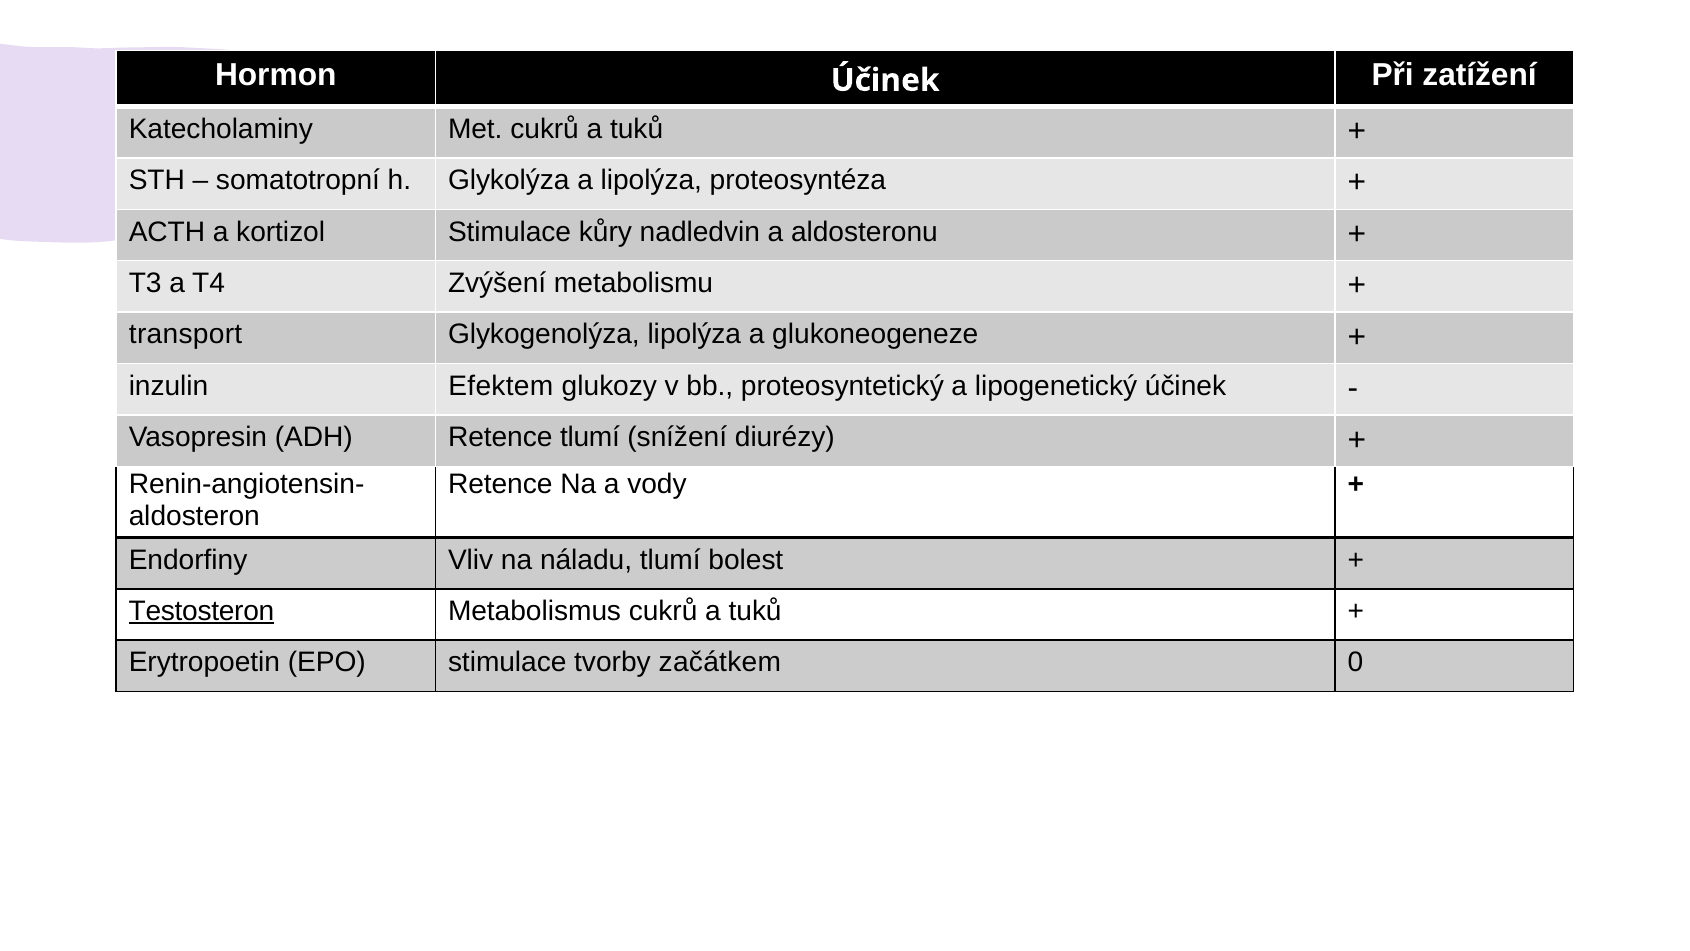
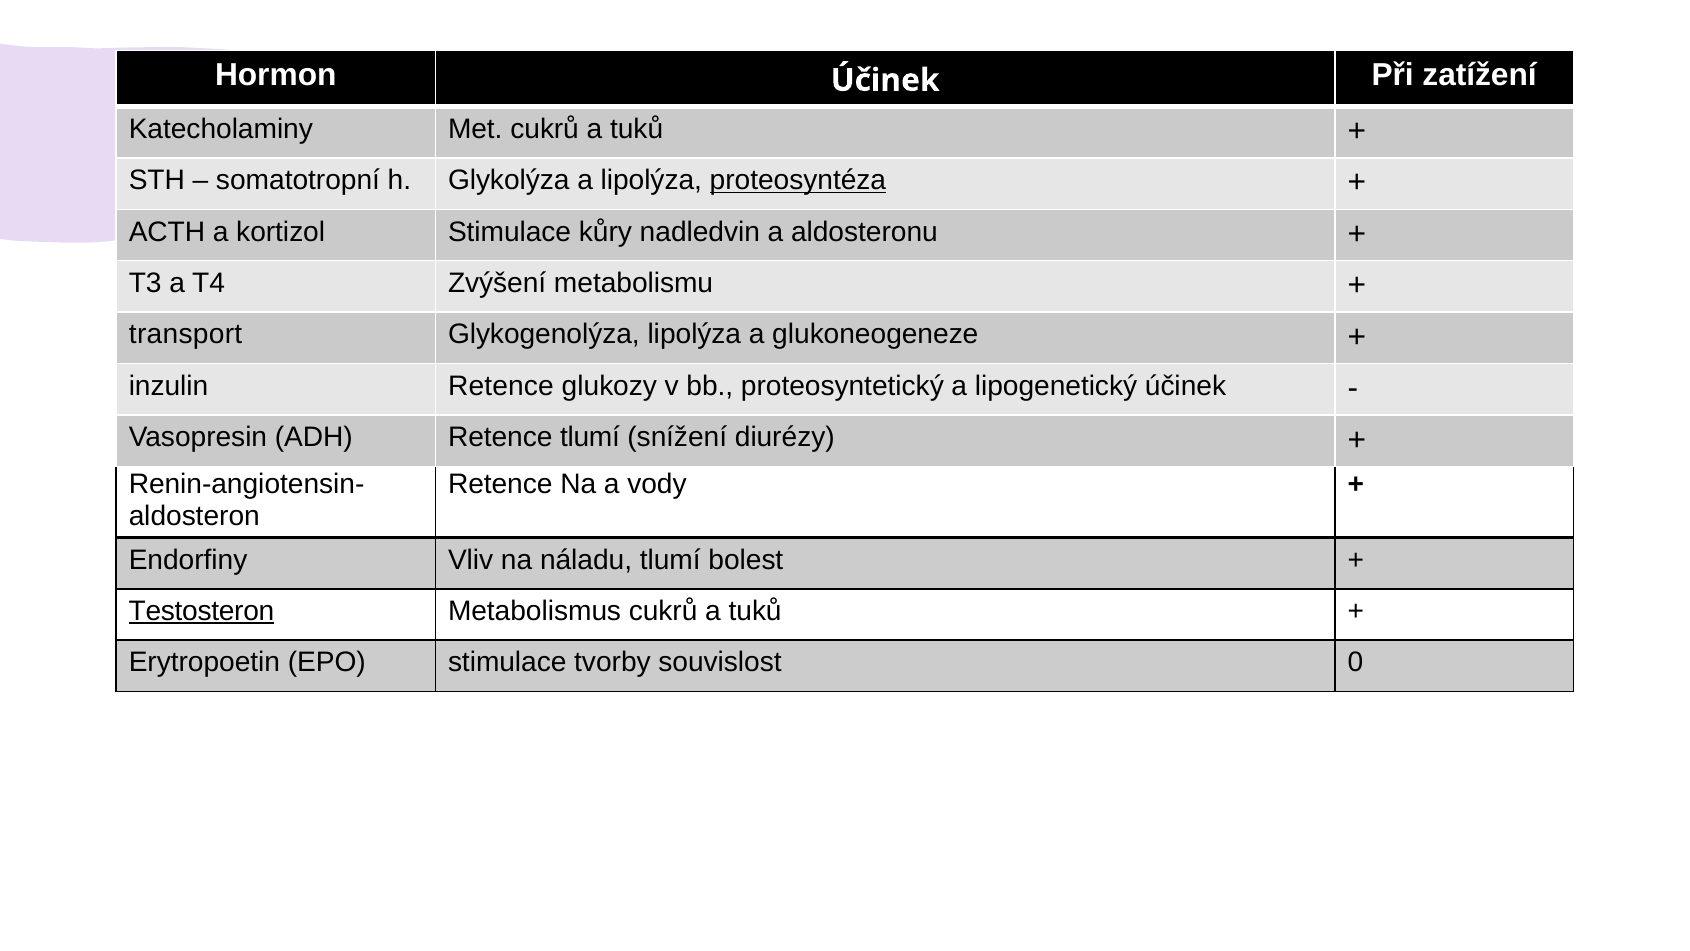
proteosyntéza underline: none -> present
inzulin Efektem: Efektem -> Retence
začátkem: začátkem -> souvislost
